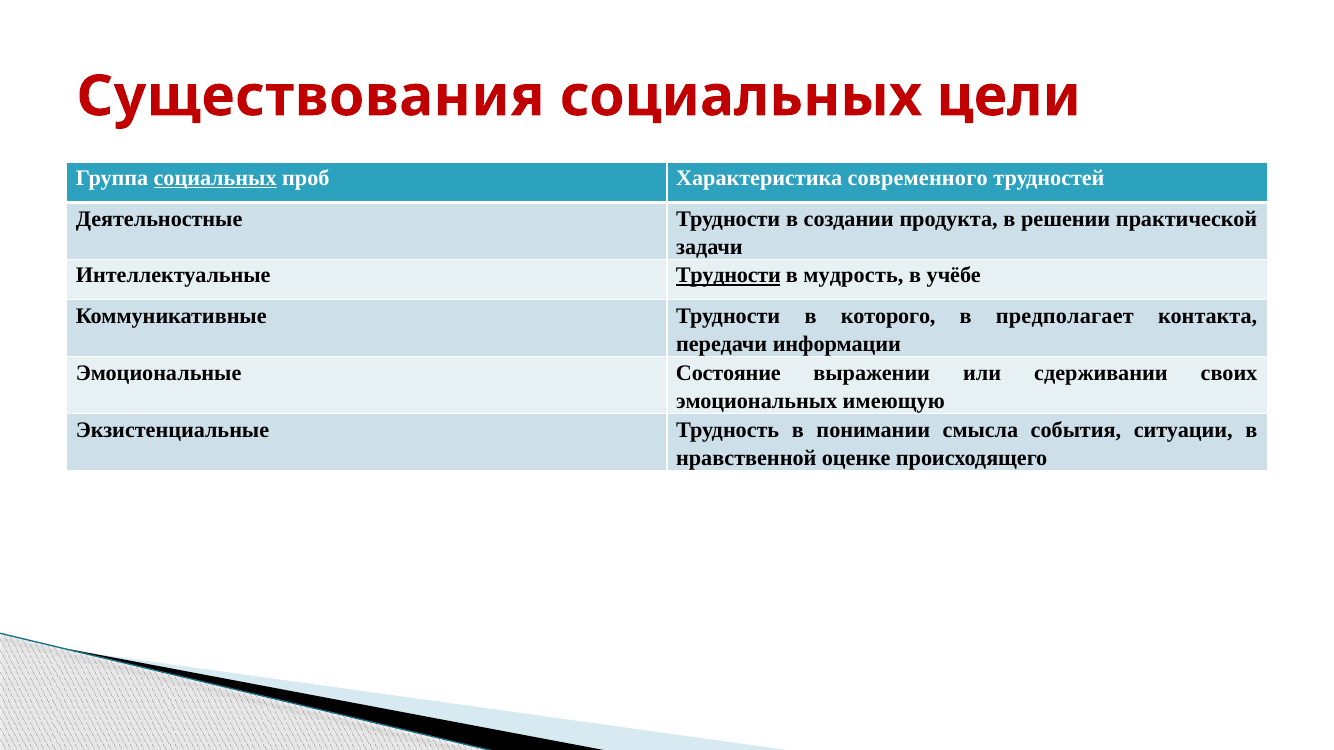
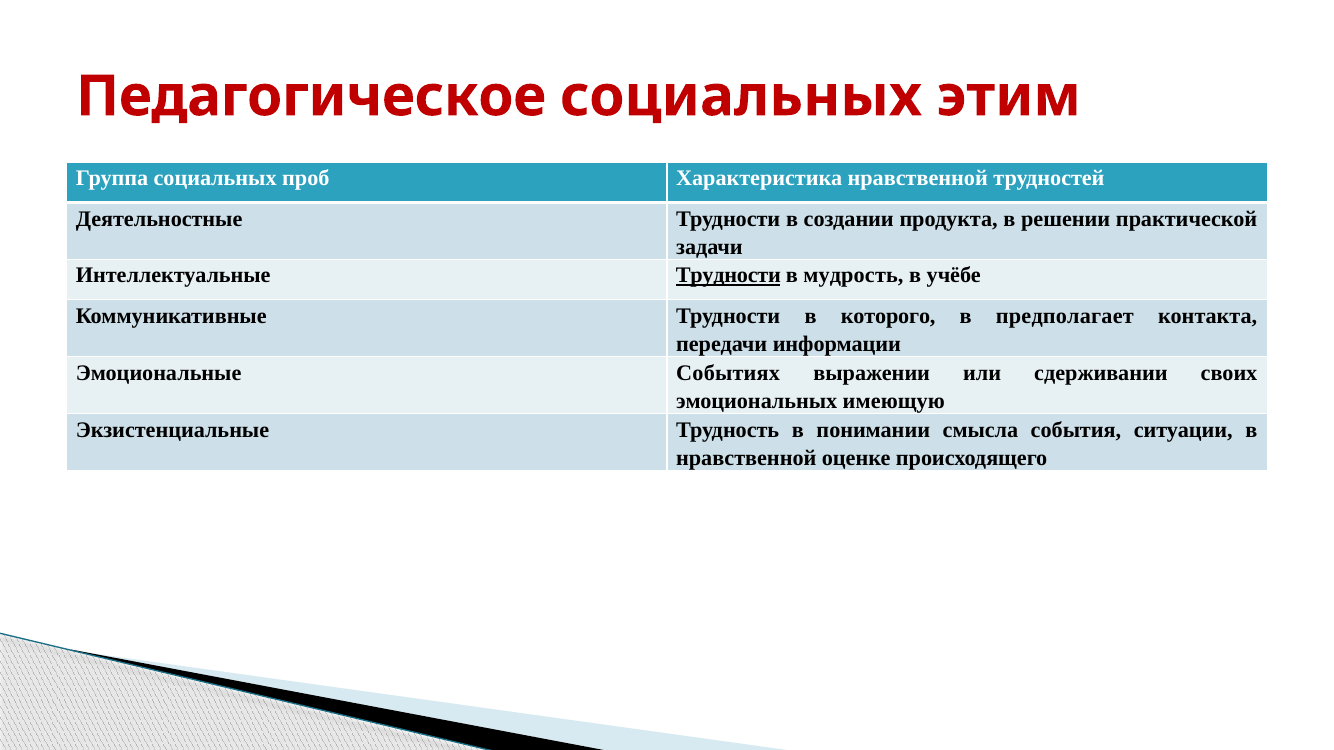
Существования: Существования -> Педагогическое
цели: цели -> этим
социальных at (215, 178) underline: present -> none
Характеристика современного: современного -> нравственной
Состояние: Состояние -> Событиях
